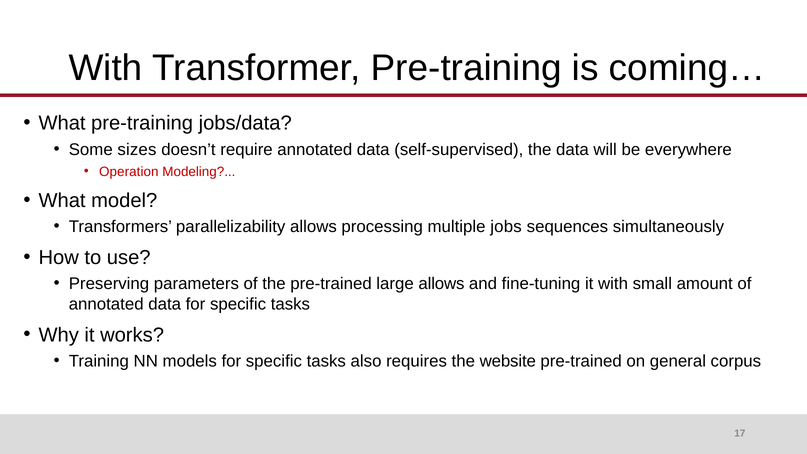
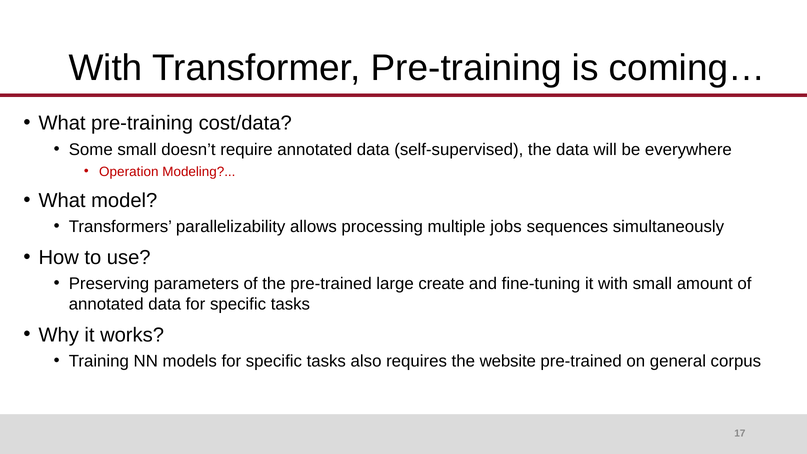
jobs/data: jobs/data -> cost/data
Some sizes: sizes -> small
large allows: allows -> create
